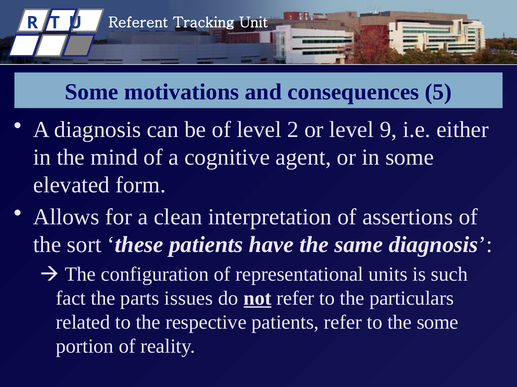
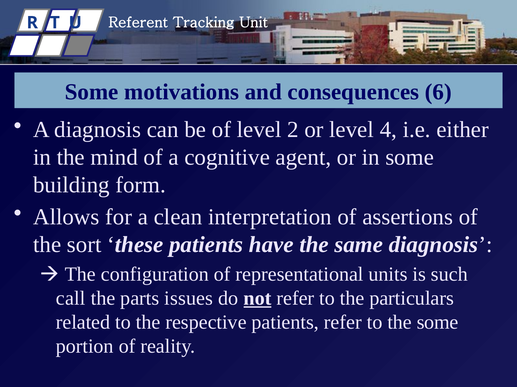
5: 5 -> 6
9: 9 -> 4
elevated: elevated -> building
fact: fact -> call
